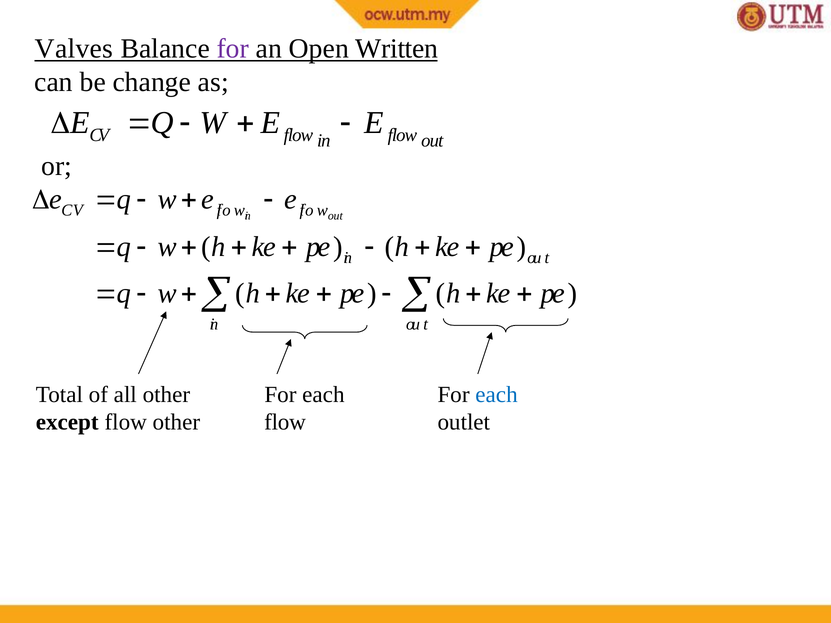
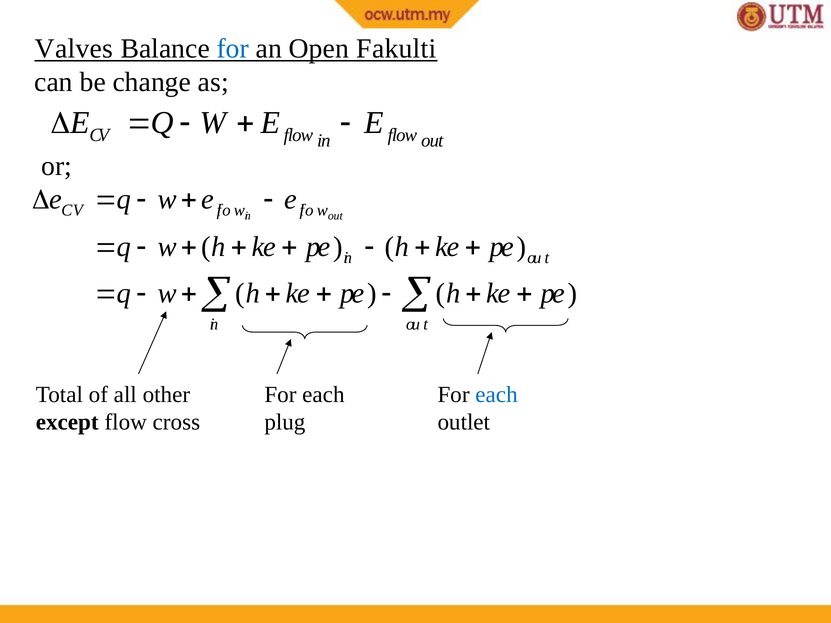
for at (233, 49) colour: purple -> blue
Written: Written -> Fakulti
flow other: other -> cross
flow at (285, 423): flow -> plug
